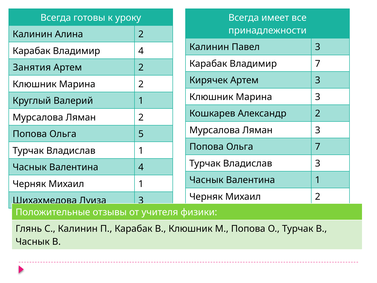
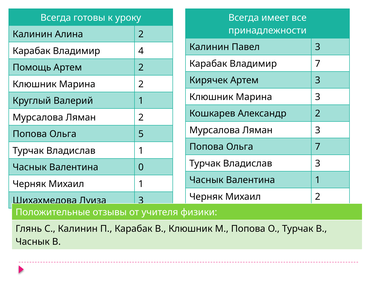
Занятия: Занятия -> Помощь
Валентина 4: 4 -> 0
